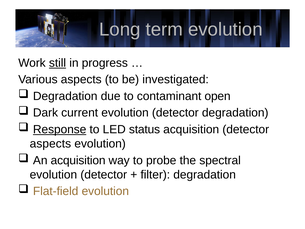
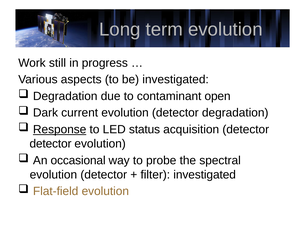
still underline: present -> none
aspects at (50, 144): aspects -> detector
An acquisition: acquisition -> occasional
filter degradation: degradation -> investigated
